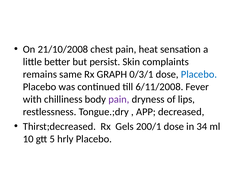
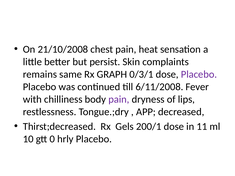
Placebo at (199, 74) colour: blue -> purple
34: 34 -> 11
5: 5 -> 0
